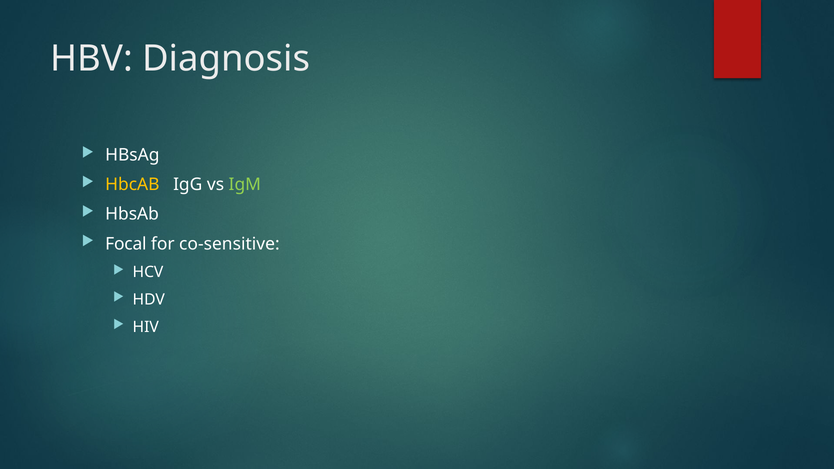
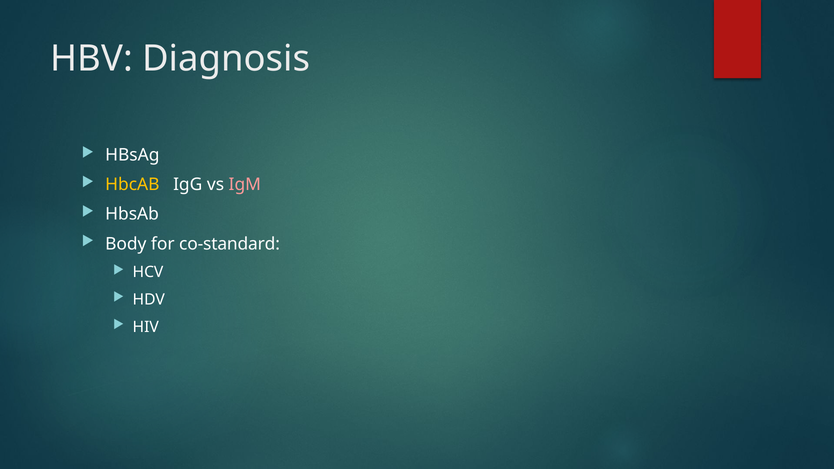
IgM colour: light green -> pink
Focal: Focal -> Body
co-sensitive: co-sensitive -> co-standard
